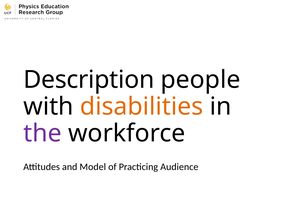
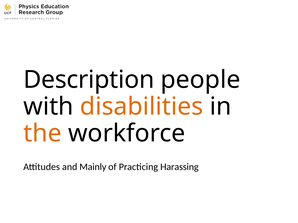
the colour: purple -> orange
Model: Model -> Mainly
Audience: Audience -> Harassing
